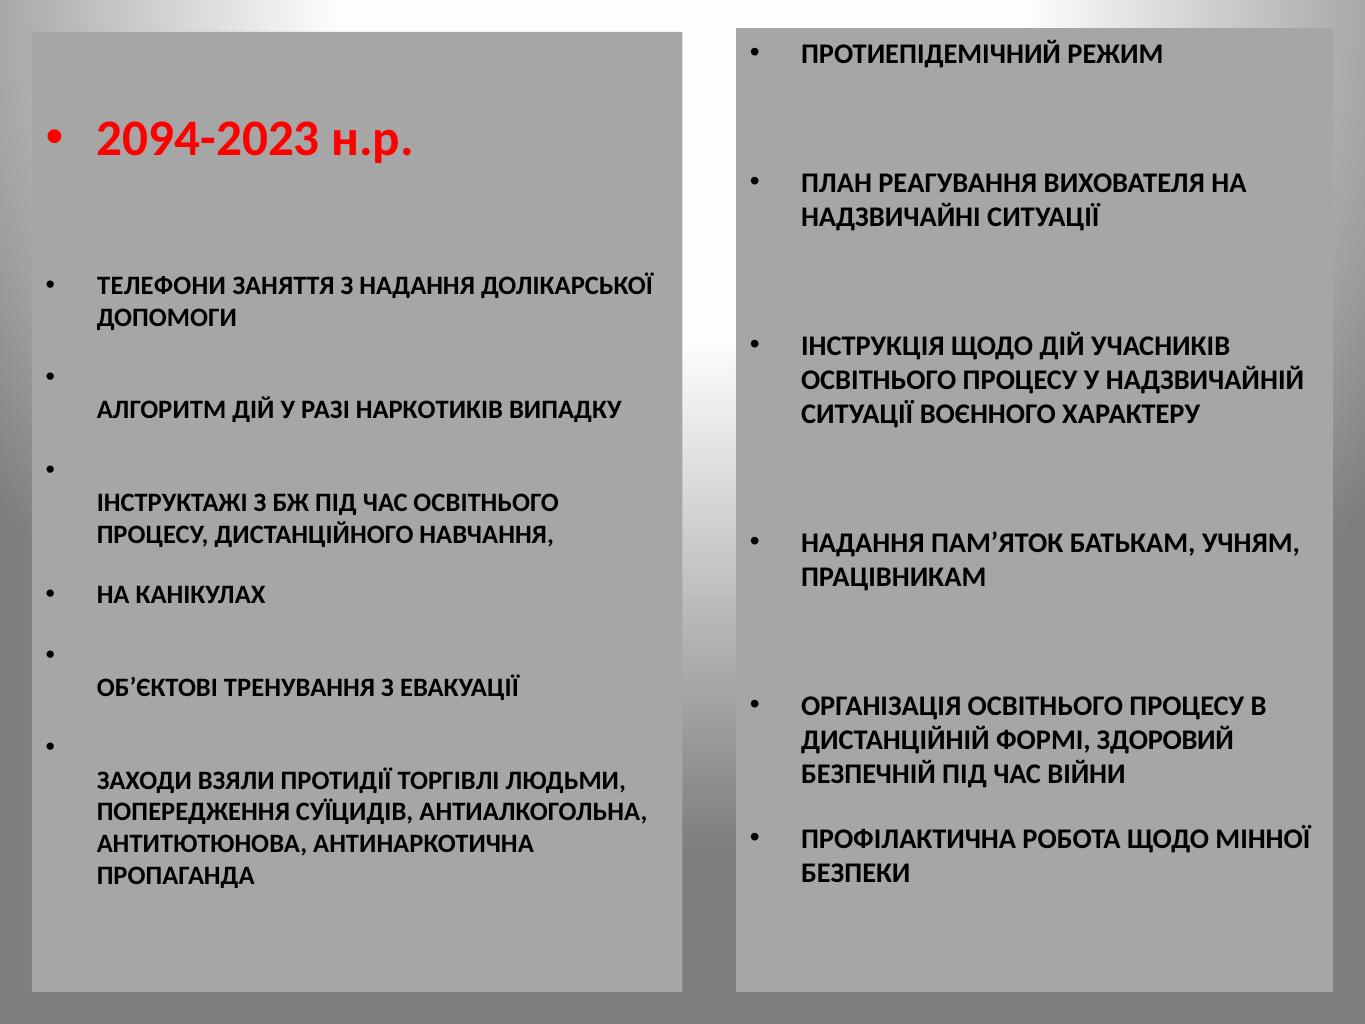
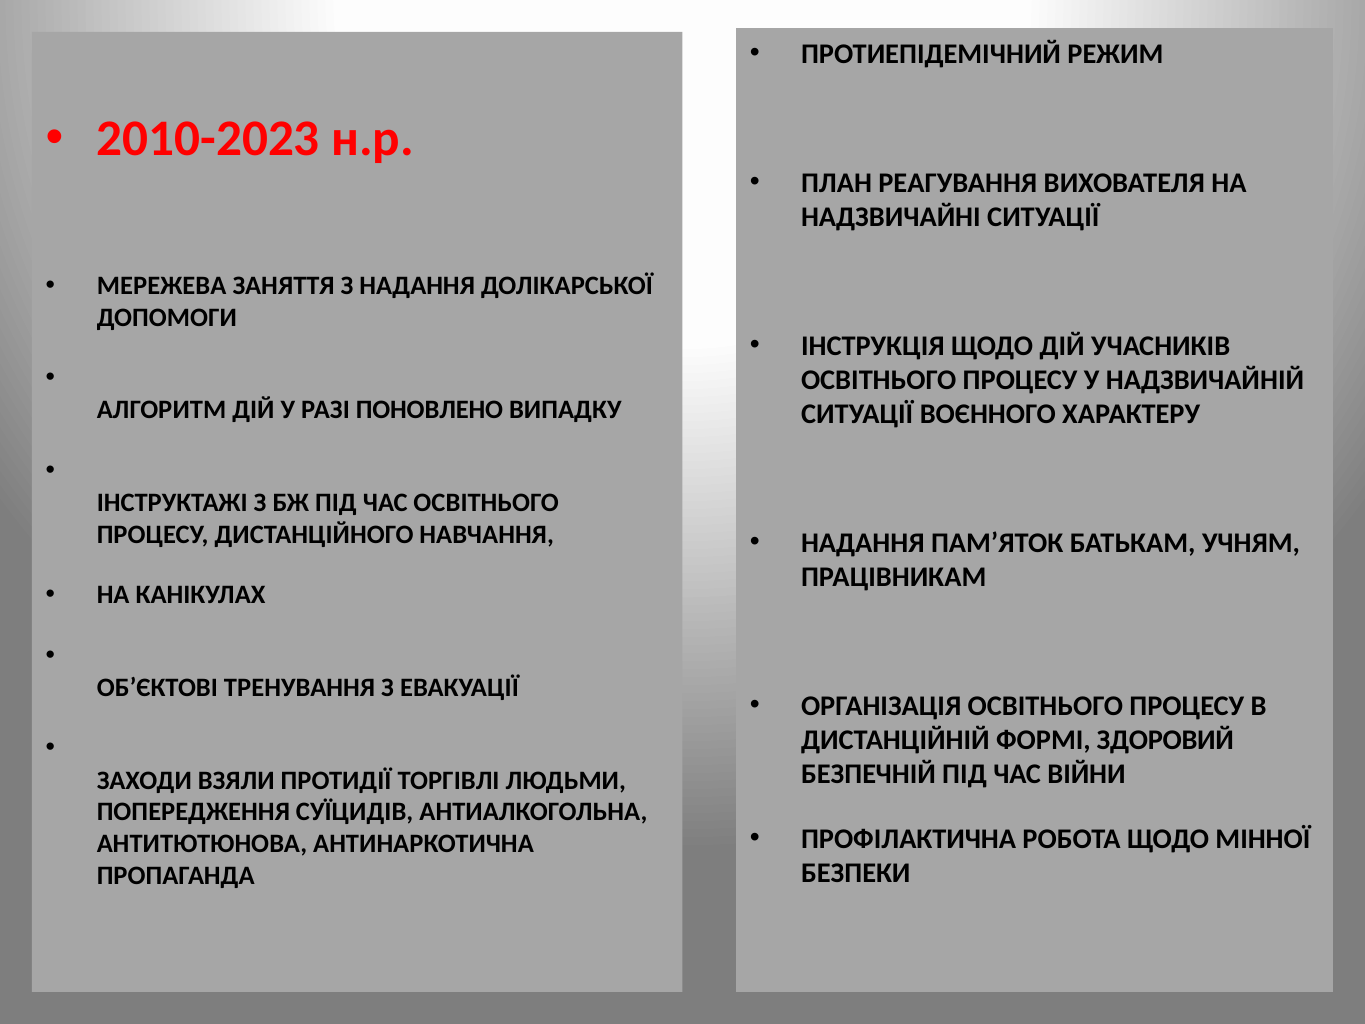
2094-2023: 2094-2023 -> 2010-2023
ТЕЛЕФОНИ: ТЕЛЕФОНИ -> МЕРЕЖЕВА
НАРКОТИКІВ: НАРКОТИКІВ -> ПОНОВЛЕНО
